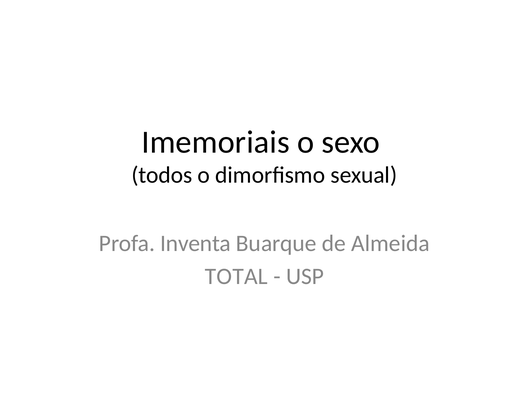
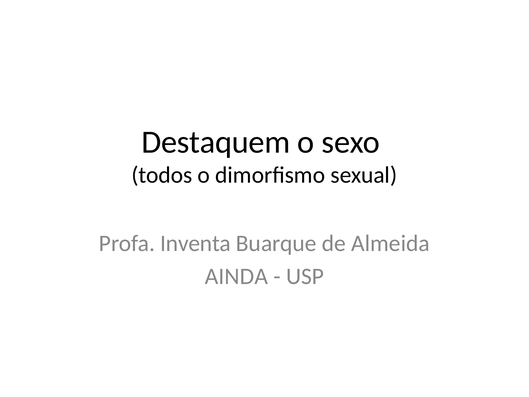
Imemoriais: Imemoriais -> Destaquem
TOTAL: TOTAL -> AINDA
